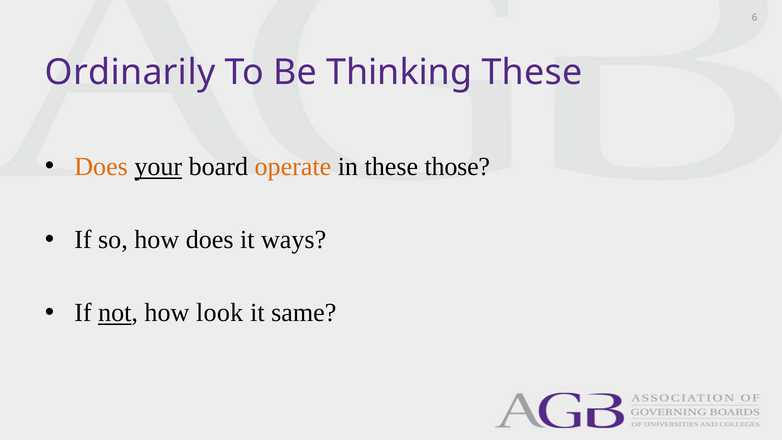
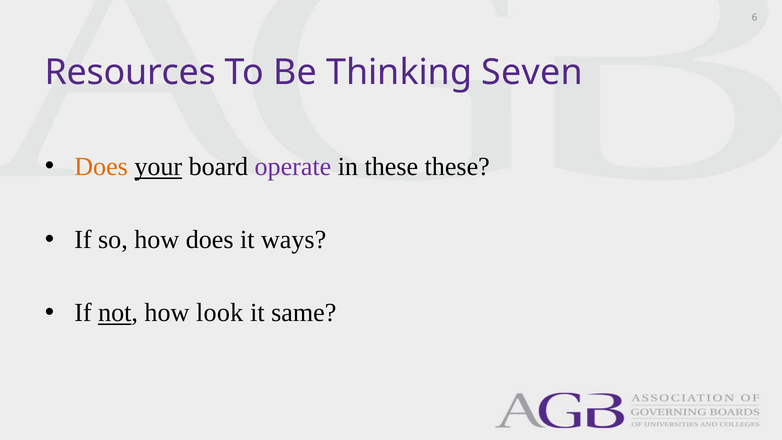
Ordinarily: Ordinarily -> Resources
Thinking These: These -> Seven
operate colour: orange -> purple
these those: those -> these
